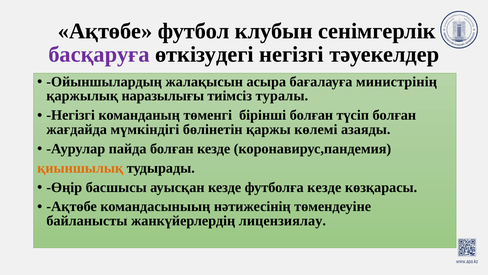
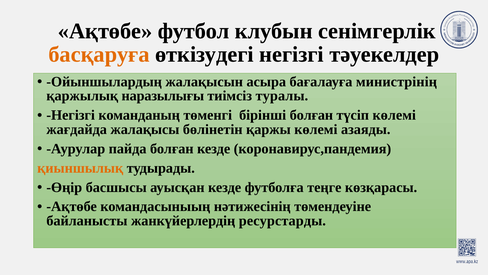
басқаруға colour: purple -> orange
түсіп болған: болған -> көлемі
мүмкіндігі: мүмкіндігі -> жалақысы
футболға кезде: кезде -> теңге
лицензиялау: лицензиялау -> ресурстарды
